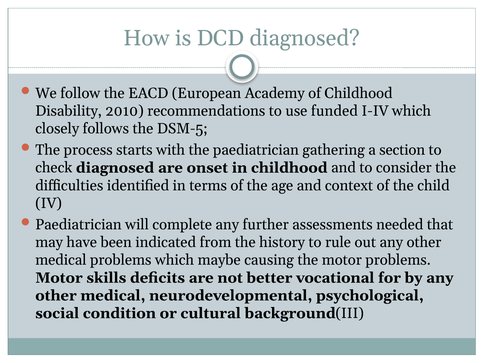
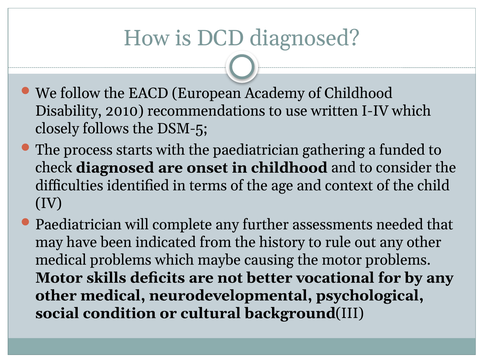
funded: funded -> written
section: section -> funded
